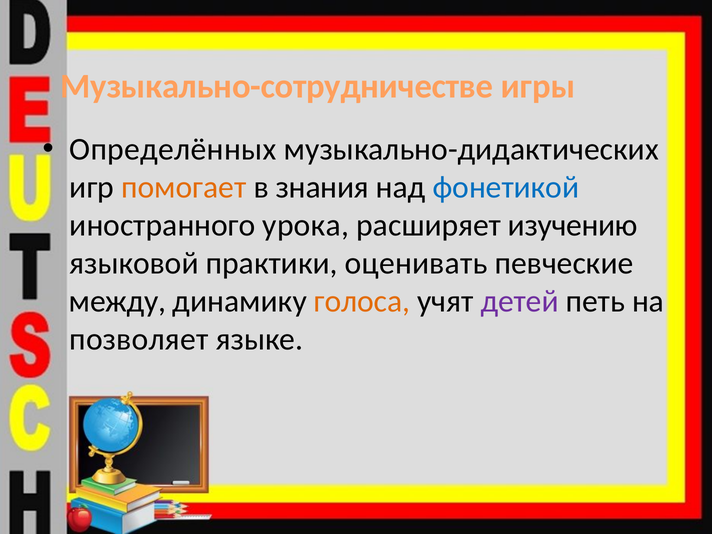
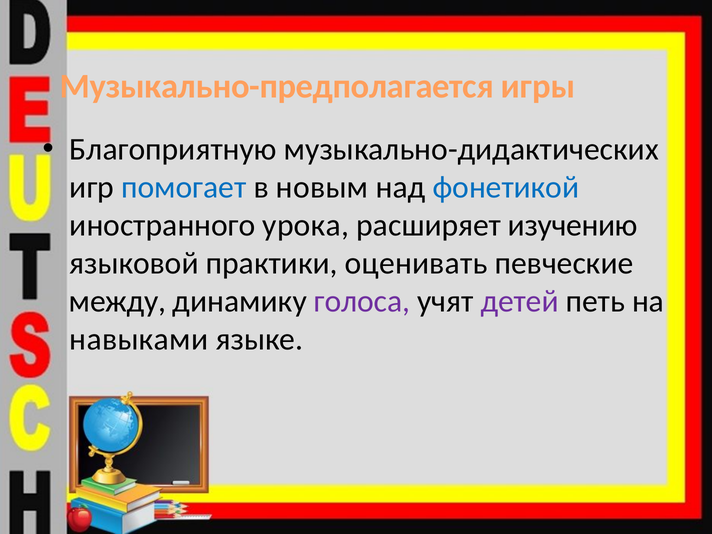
Музыкально-сотрудничестве: Музыкально-сотрудничестве -> Музыкально-предполагается
Определённых: Определённых -> Благоприятную
помогает colour: orange -> blue
знания: знания -> новым
голоса colour: orange -> purple
позволяет: позволяет -> навыками
